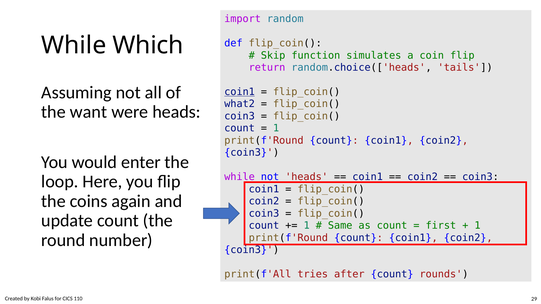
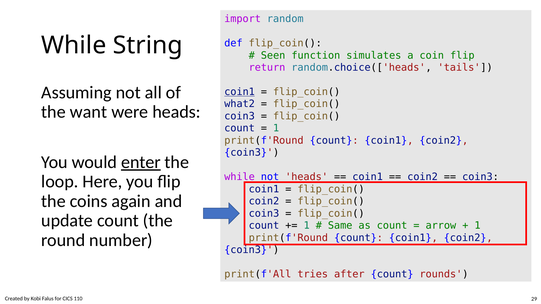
Which: Which -> String
Skip: Skip -> Seen
enter underline: none -> present
first: first -> arrow
